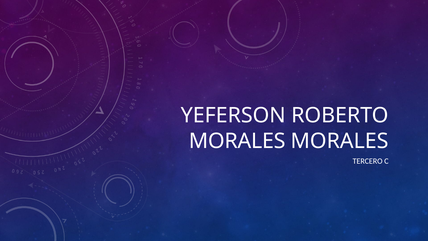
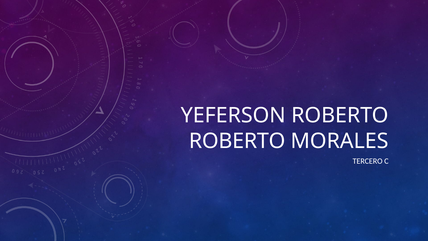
MORALES at (237, 141): MORALES -> ROBERTO
